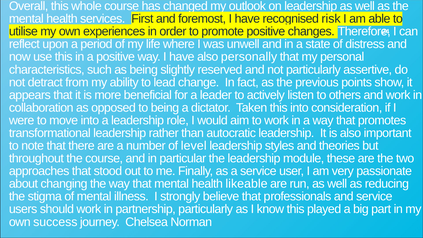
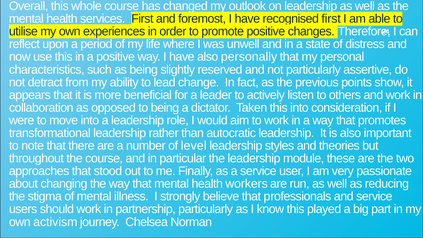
recognised risk: risk -> first
likeable: likeable -> workers
success: success -> activism
